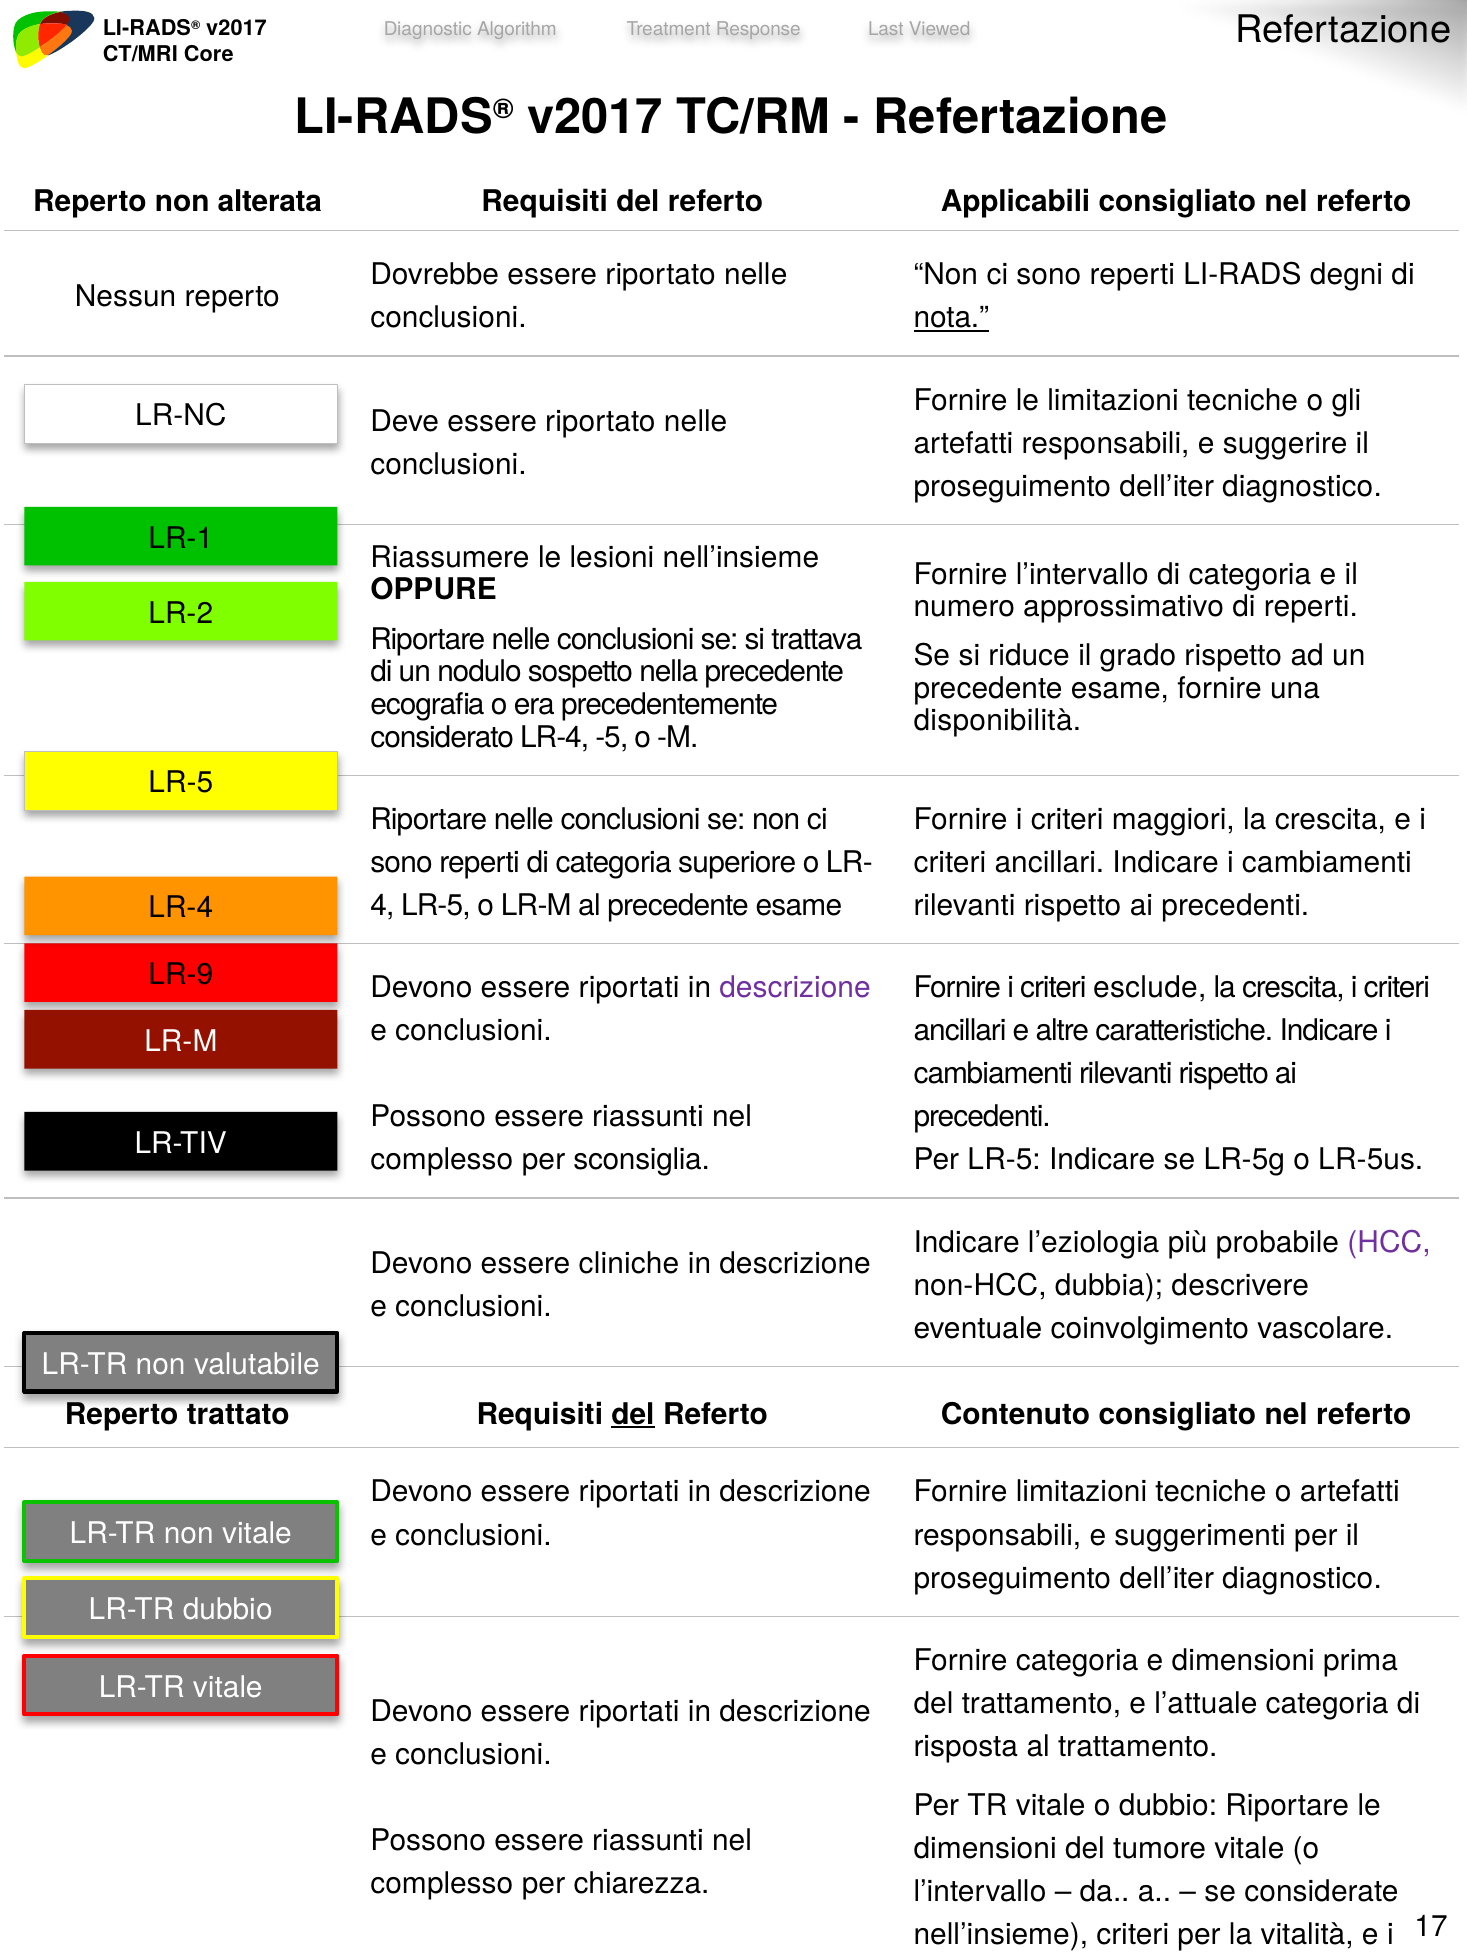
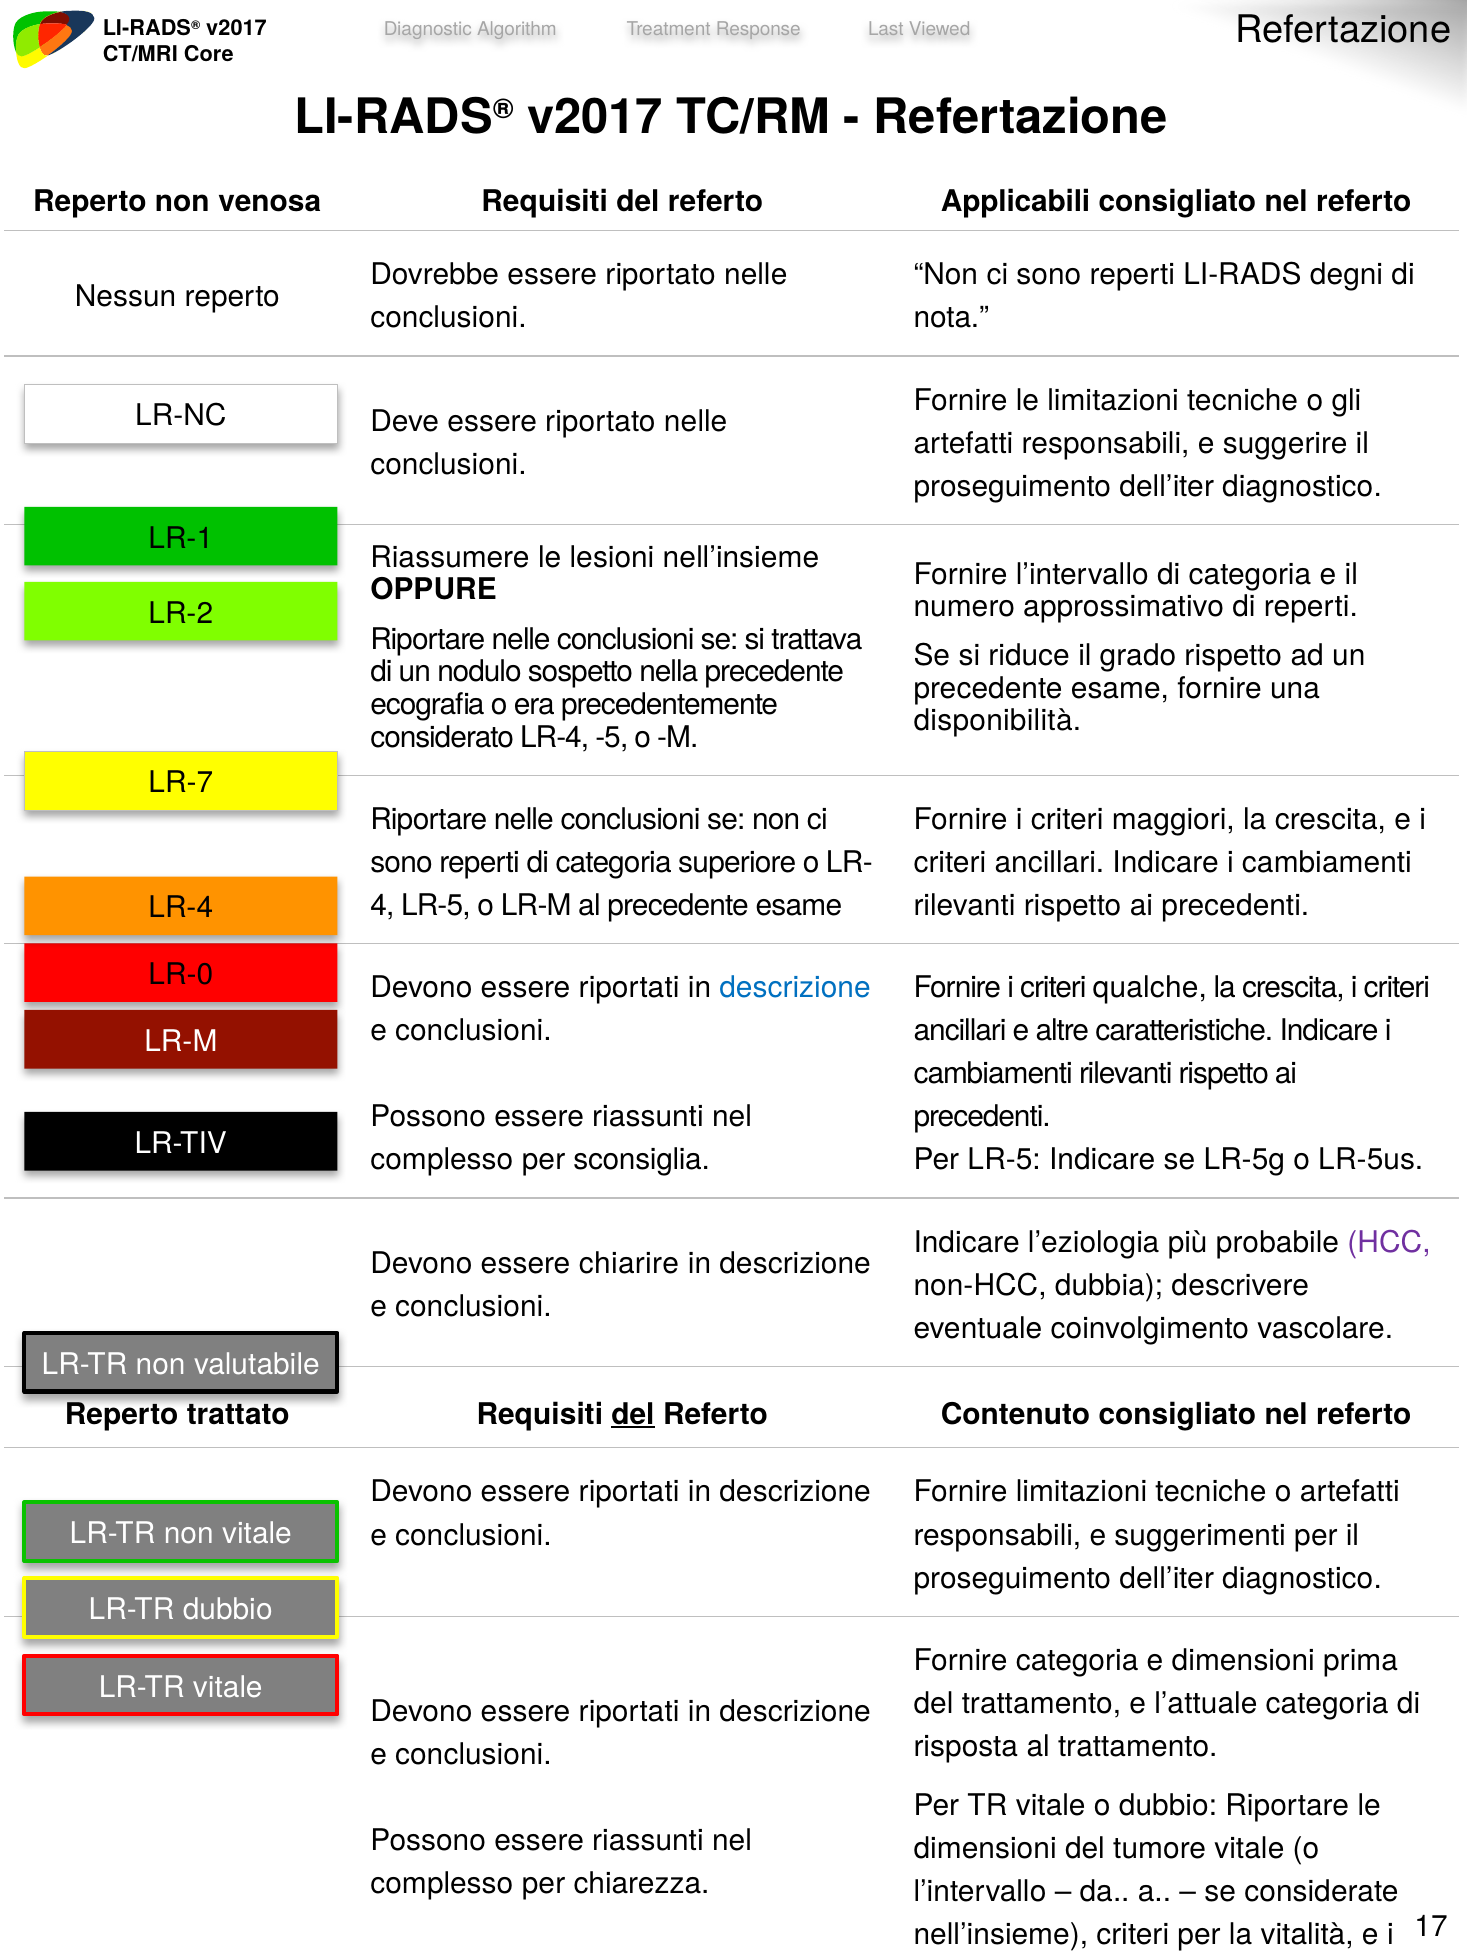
alterata: alterata -> venosa
nota at (951, 318) underline: present -> none
LR-5 at (181, 783): LR-5 -> LR-7
LR-9: LR-9 -> LR-0
descrizione at (795, 988) colour: purple -> blue
esclude: esclude -> qualche
cliniche: cliniche -> chiarire
